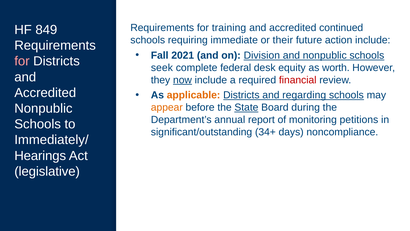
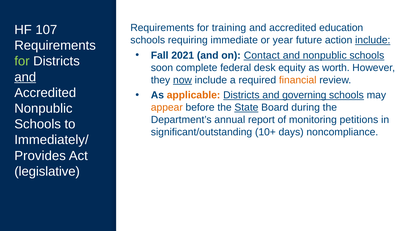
continued: continued -> education
849: 849 -> 107
their: their -> year
include at (373, 40) underline: none -> present
Division: Division -> Contact
for at (22, 61) colour: pink -> light green
seek: seek -> soon
and at (25, 77) underline: none -> present
financial colour: red -> orange
regarding: regarding -> governing
34+: 34+ -> 10+
Hearings: Hearings -> Provides
